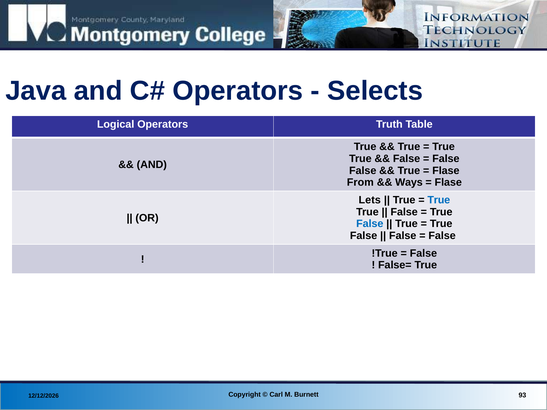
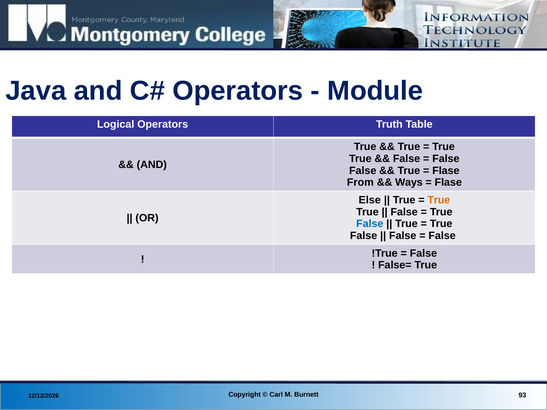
Selects: Selects -> Module
Lets: Lets -> Else
True at (439, 200) colour: blue -> orange
